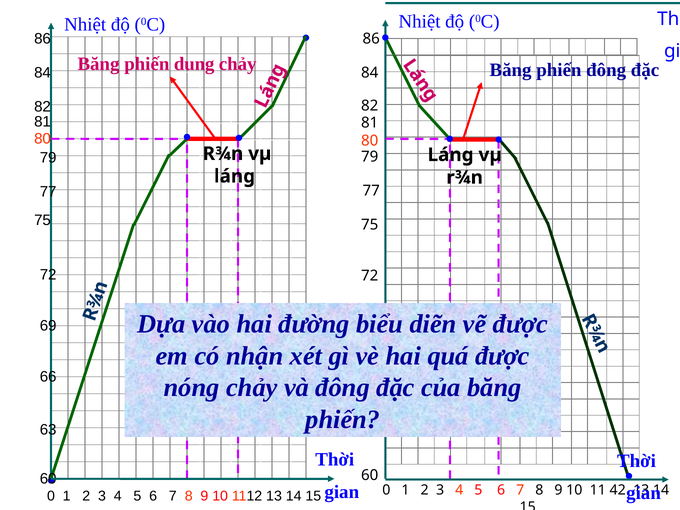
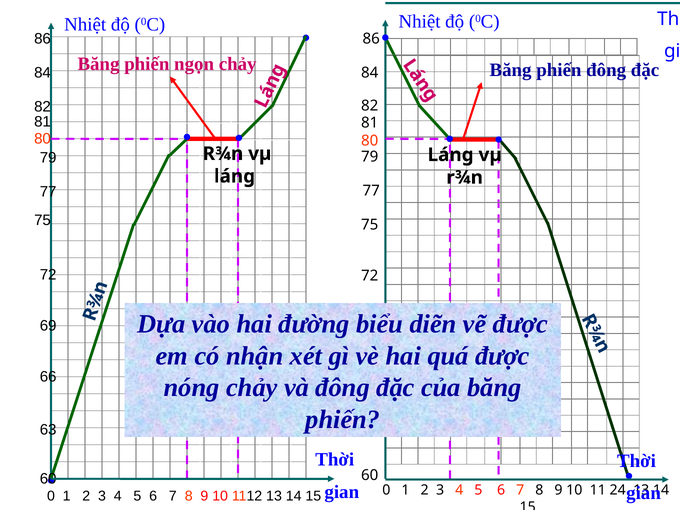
dung: dung -> ngọn
42: 42 -> 24
